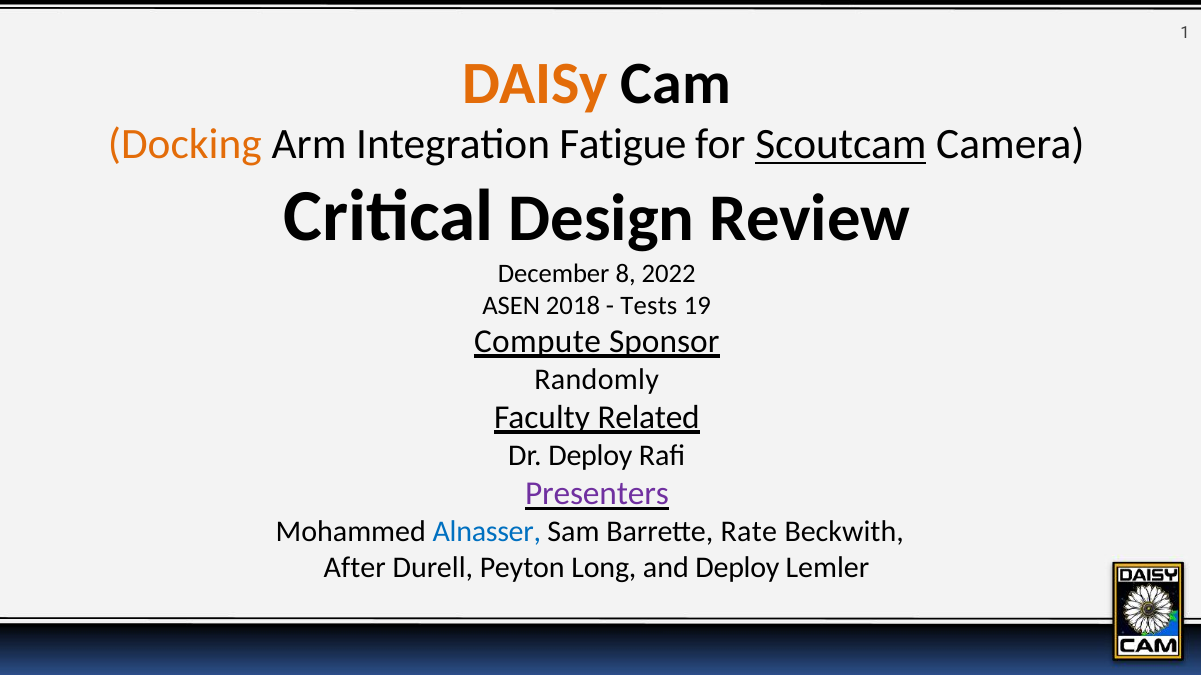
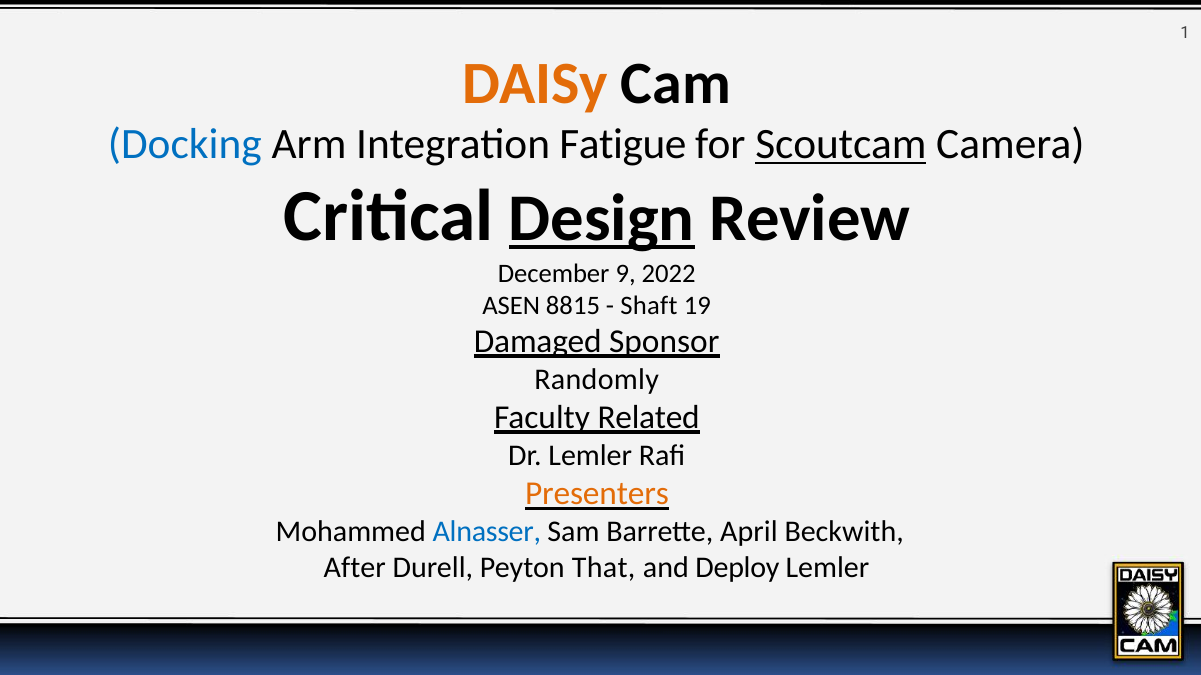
Docking colour: orange -> blue
Design underline: none -> present
8: 8 -> 9
2018: 2018 -> 8815
Tests: Tests -> Shaft
Compute: Compute -> Damaged
Dr Deploy: Deploy -> Lemler
Presenters colour: purple -> orange
Rate: Rate -> April
Long: Long -> That
